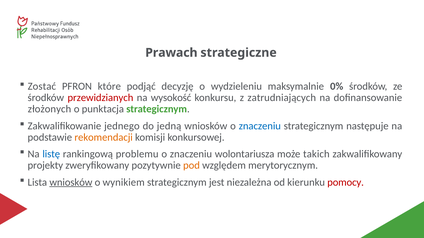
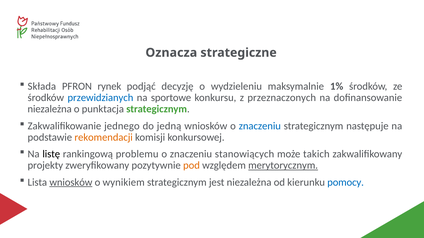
Prawach: Prawach -> Oznacza
Zostać: Zostać -> Składa
które: które -> rynek
0%: 0% -> 1%
przewidzianych colour: red -> blue
wysokość: wysokość -> sportowe
zatrudniających: zatrudniających -> przeznaczonych
złożonych at (50, 109): złożonych -> niezależna
listę colour: blue -> black
wolontariusza: wolontariusza -> stanowiących
merytorycznym underline: none -> present
pomocy colour: red -> blue
